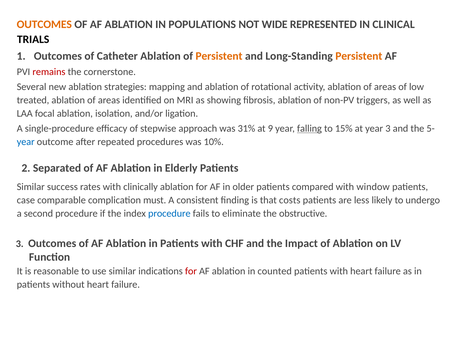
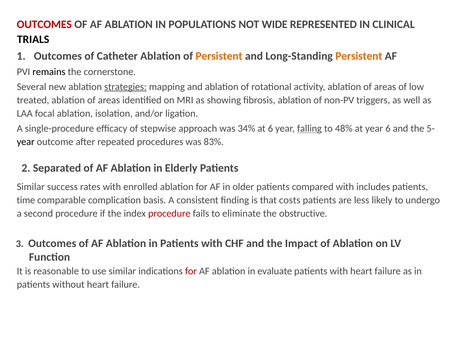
OUTCOMES at (44, 24) colour: orange -> red
remains colour: red -> black
strategies underline: none -> present
31%: 31% -> 34%
at 9: 9 -> 6
15%: 15% -> 48%
year 3: 3 -> 6
year at (26, 142) colour: blue -> black
10%: 10% -> 83%
clinically: clinically -> enrolled
window: window -> includes
case: case -> time
must: must -> basis
procedure at (169, 214) colour: blue -> red
counted: counted -> evaluate
